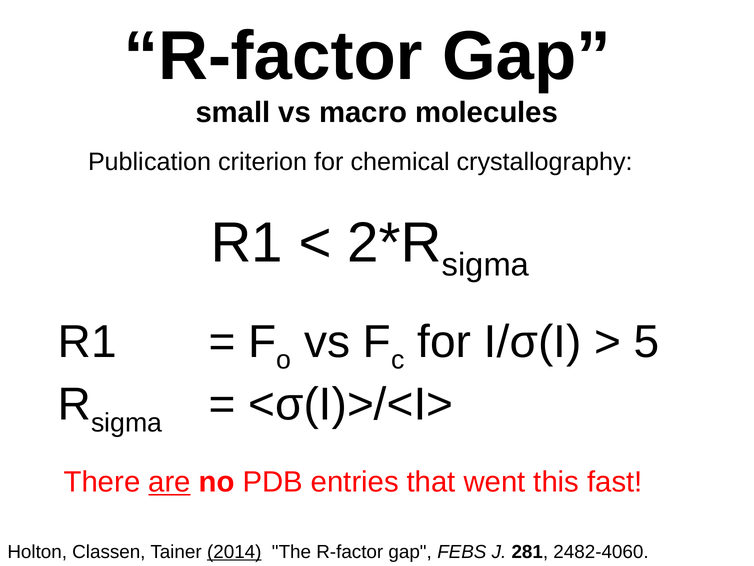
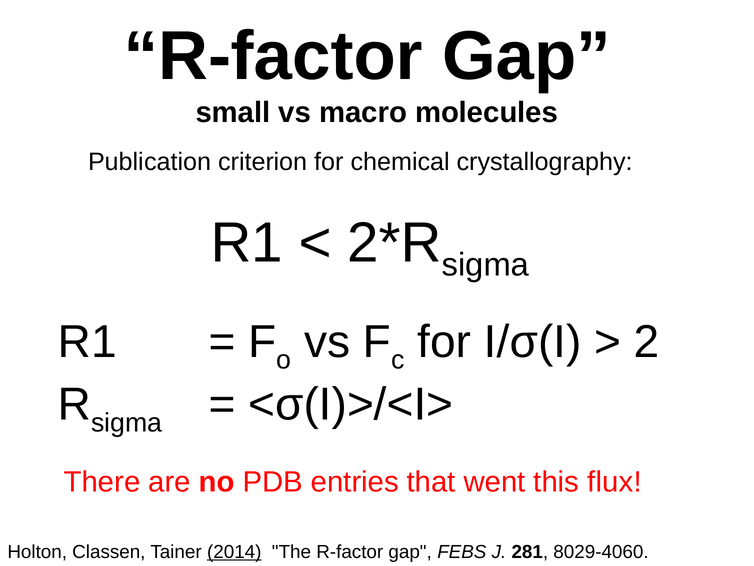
5: 5 -> 2
are underline: present -> none
fast: fast -> flux
2482-4060: 2482-4060 -> 8029-4060
